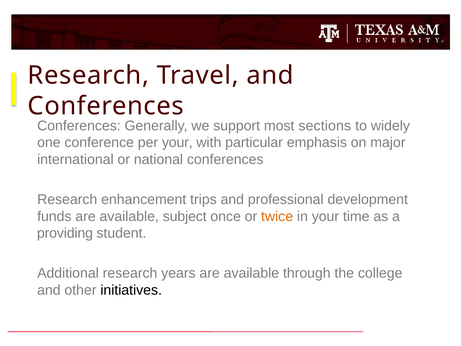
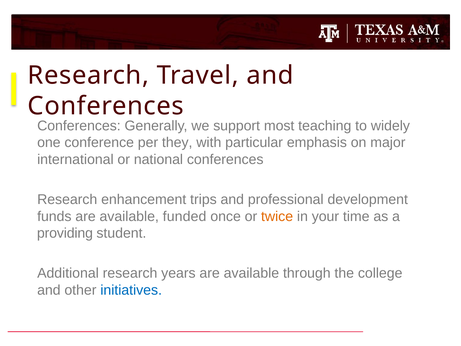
sections: sections -> teaching
per your: your -> they
subject: subject -> funded
initiatives colour: black -> blue
